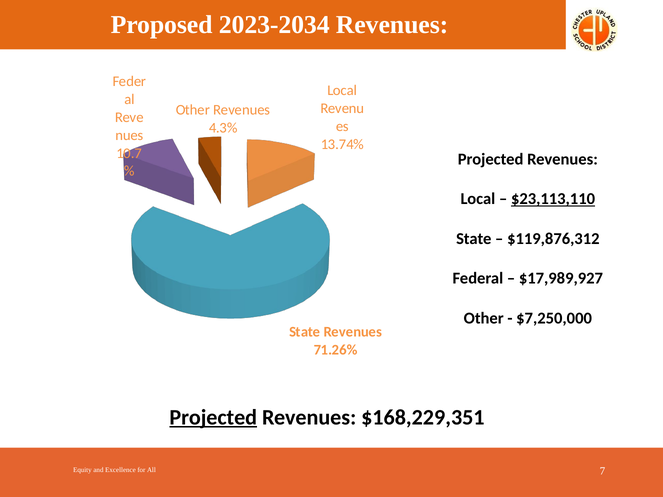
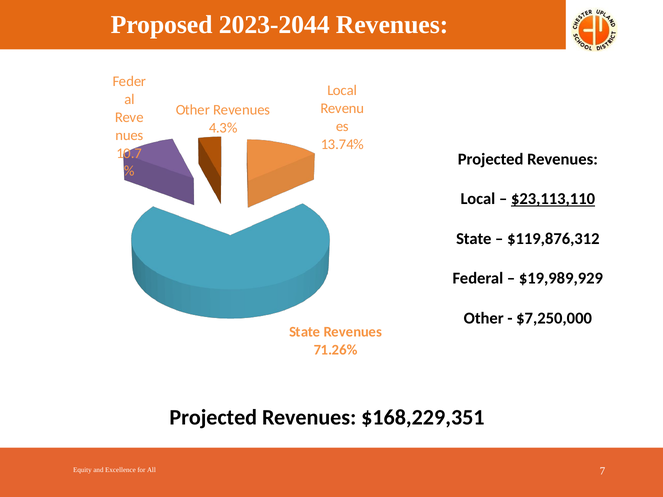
2023-2034: 2023-2034 -> 2023-2044
$17,989,927: $17,989,927 -> $19,989,929
Projected at (213, 417) underline: present -> none
